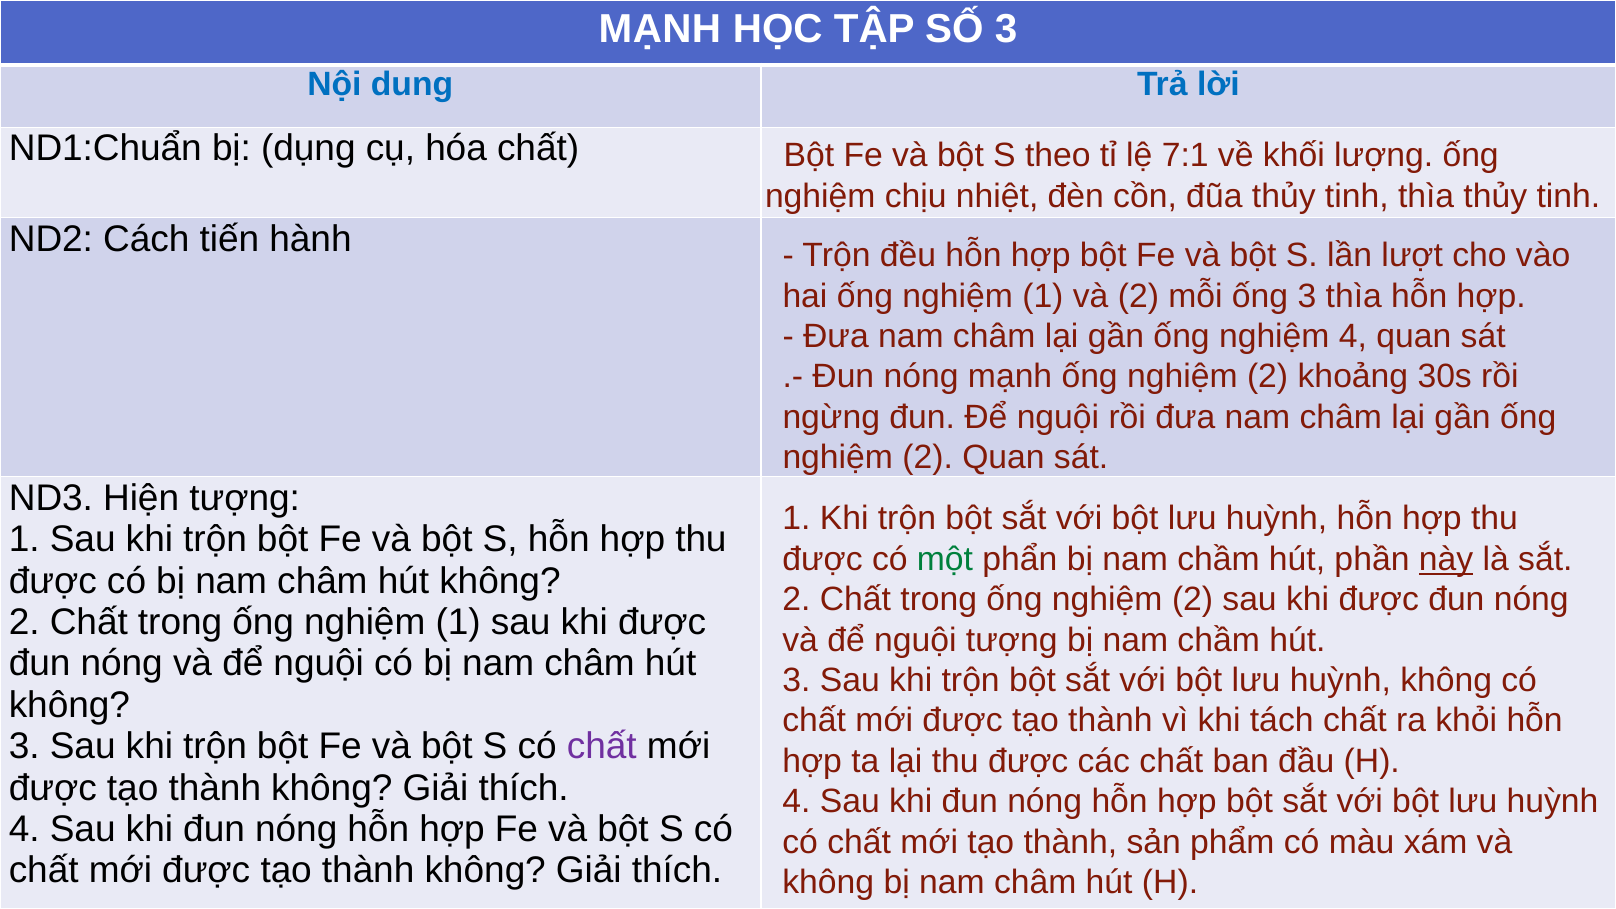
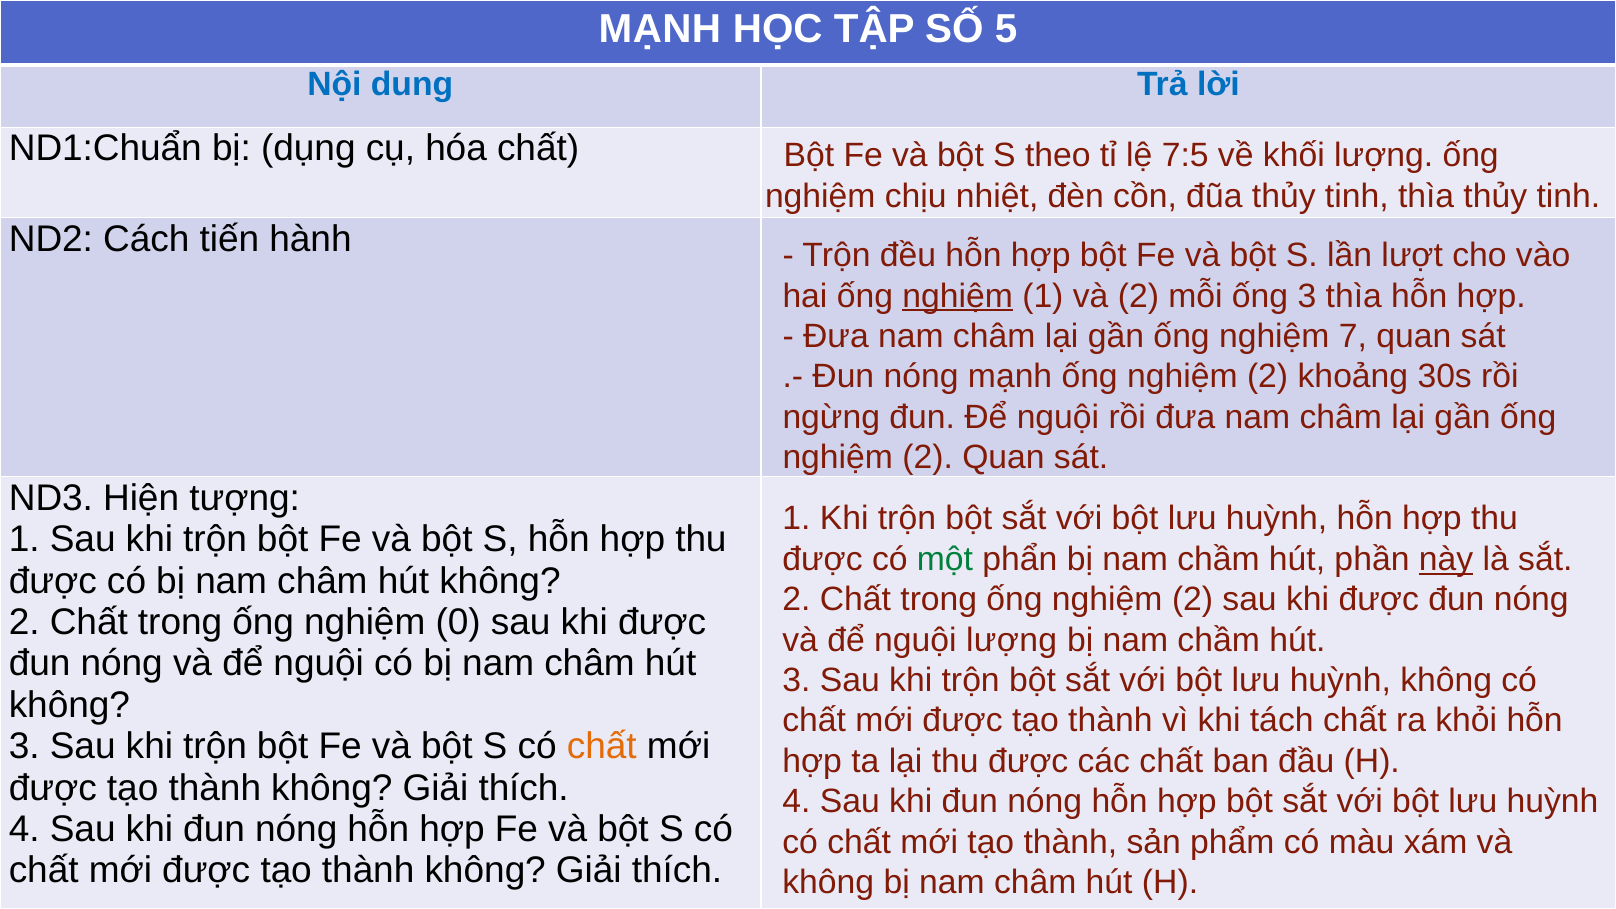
SỐ 3: 3 -> 5
7:1: 7:1 -> 7:5
nghiệm at (958, 296) underline: none -> present
nghiệm 4: 4 -> 7
trong ống nghiệm 1: 1 -> 0
nguội tượng: tượng -> lượng
chất at (602, 747) colour: purple -> orange
